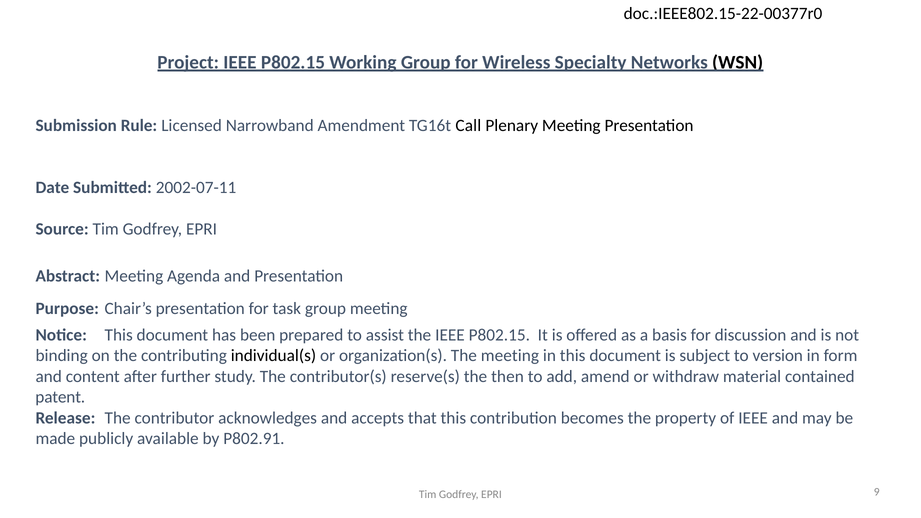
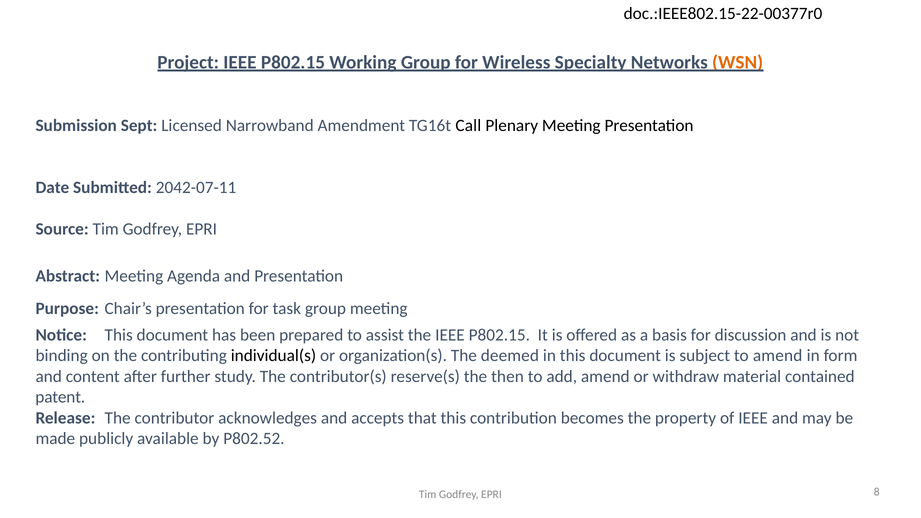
WSN colour: black -> orange
Rule: Rule -> Sept
2002-07-11: 2002-07-11 -> 2042-07-11
The meeting: meeting -> deemed
to version: version -> amend
P802.91: P802.91 -> P802.52
9: 9 -> 8
